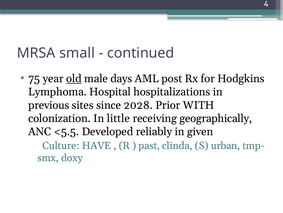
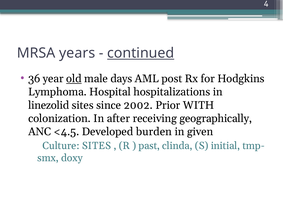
small: small -> years
continued underline: none -> present
75: 75 -> 36
previous: previous -> linezolid
2028: 2028 -> 2002
little: little -> after
<5.5: <5.5 -> <4.5
reliably: reliably -> burden
Culture HAVE: HAVE -> SITES
urban: urban -> initial
